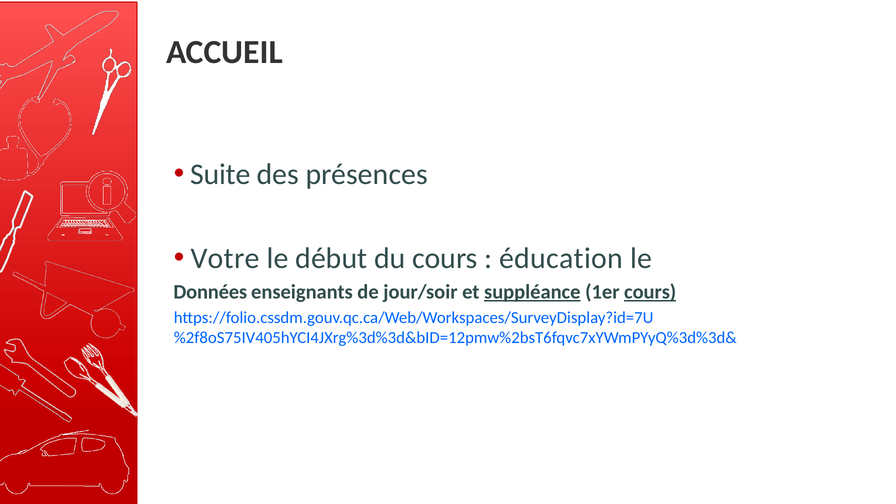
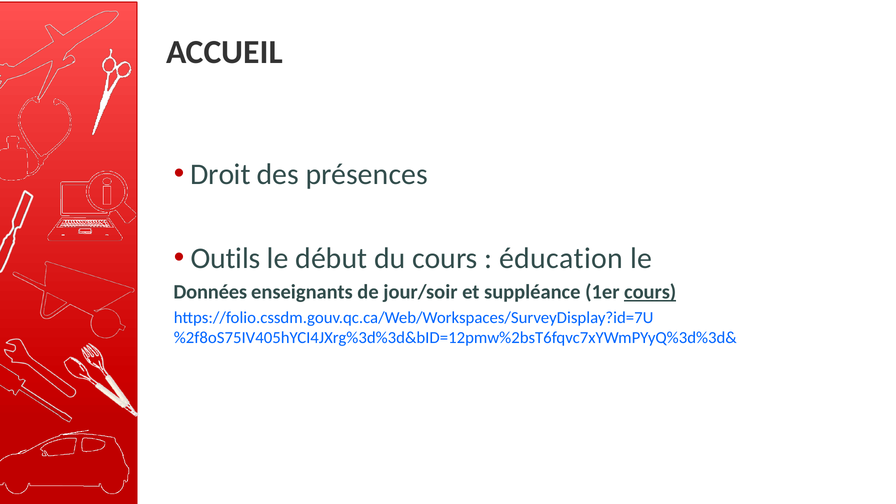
Suite: Suite -> Droit
Votre: Votre -> Outils
suppléance underline: present -> none
